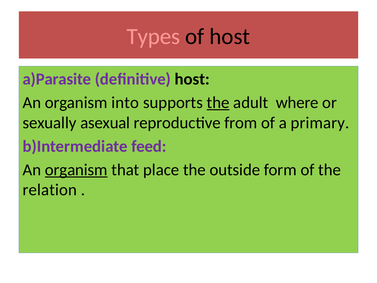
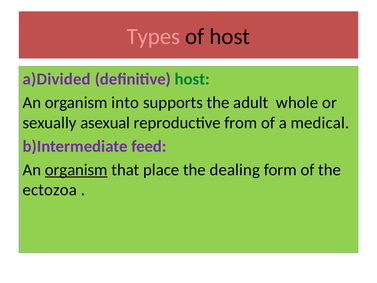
a)Parasite: a)Parasite -> a)Divided
host at (192, 79) colour: black -> green
the at (218, 103) underline: present -> none
where: where -> whole
primary: primary -> medical
outside: outside -> dealing
relation: relation -> ectozoa
